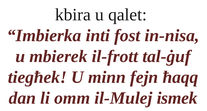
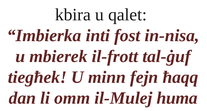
ismek: ismek -> huma
